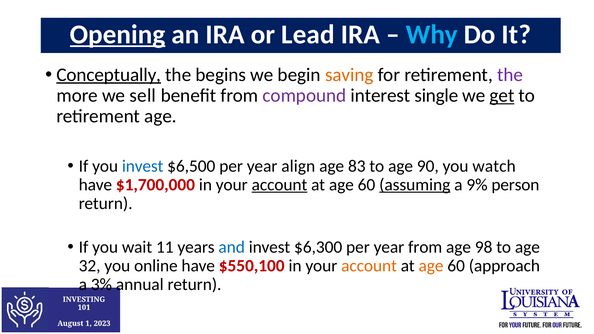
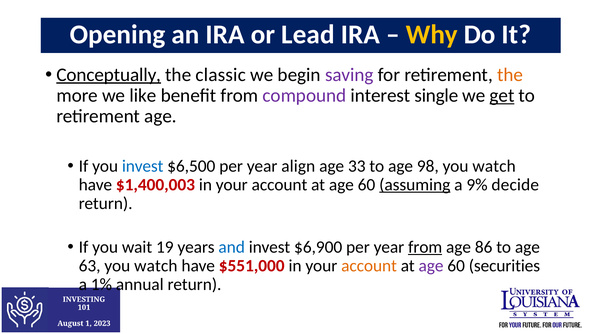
Opening underline: present -> none
Why colour: light blue -> yellow
begins: begins -> classic
saving colour: orange -> purple
the at (510, 75) colour: purple -> orange
sell: sell -> like
83: 83 -> 33
90: 90 -> 98
$1,700,000: $1,700,000 -> $1,400,003
account at (279, 185) underline: present -> none
person: person -> decide
11: 11 -> 19
$6,300: $6,300 -> $6,900
from at (425, 247) underline: none -> present
98: 98 -> 86
32: 32 -> 63
online at (156, 266): online -> watch
$550,100: $550,100 -> $551,000
age at (431, 266) colour: orange -> purple
approach: approach -> securities
3%: 3% -> 1%
